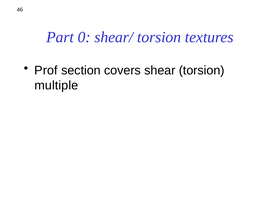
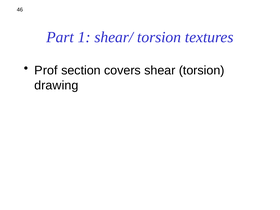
0: 0 -> 1
multiple: multiple -> drawing
